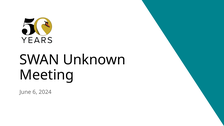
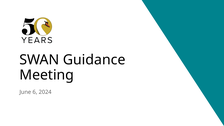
Unknown: Unknown -> Guidance
